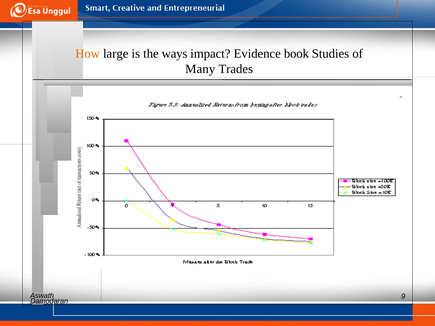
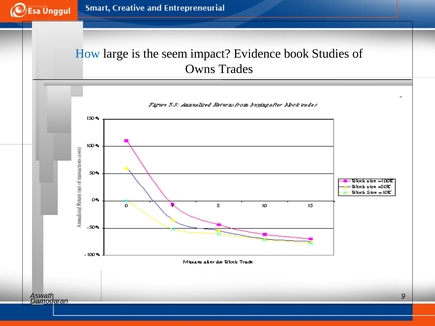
How colour: orange -> blue
ways: ways -> seem
Many: Many -> Owns
